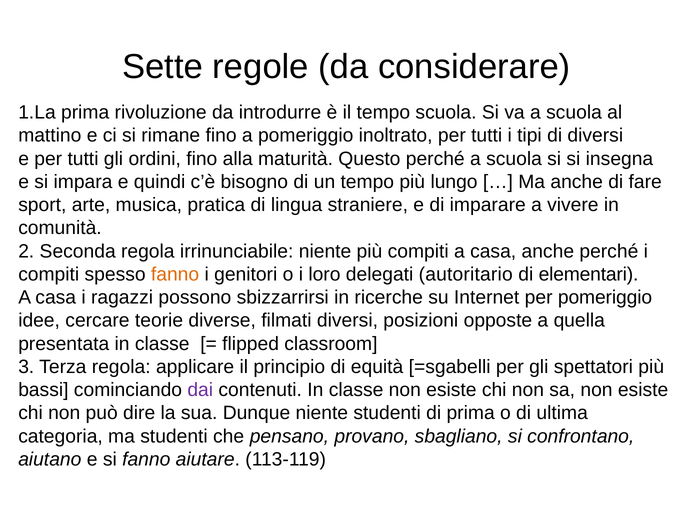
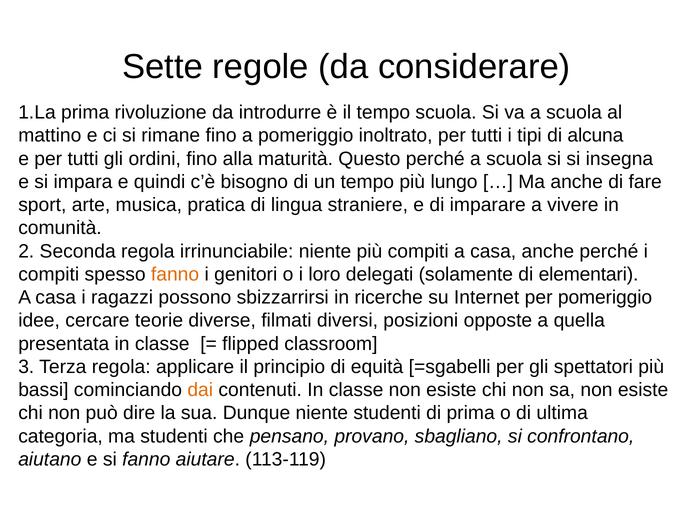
di diversi: diversi -> alcuna
autoritario: autoritario -> solamente
dai colour: purple -> orange
